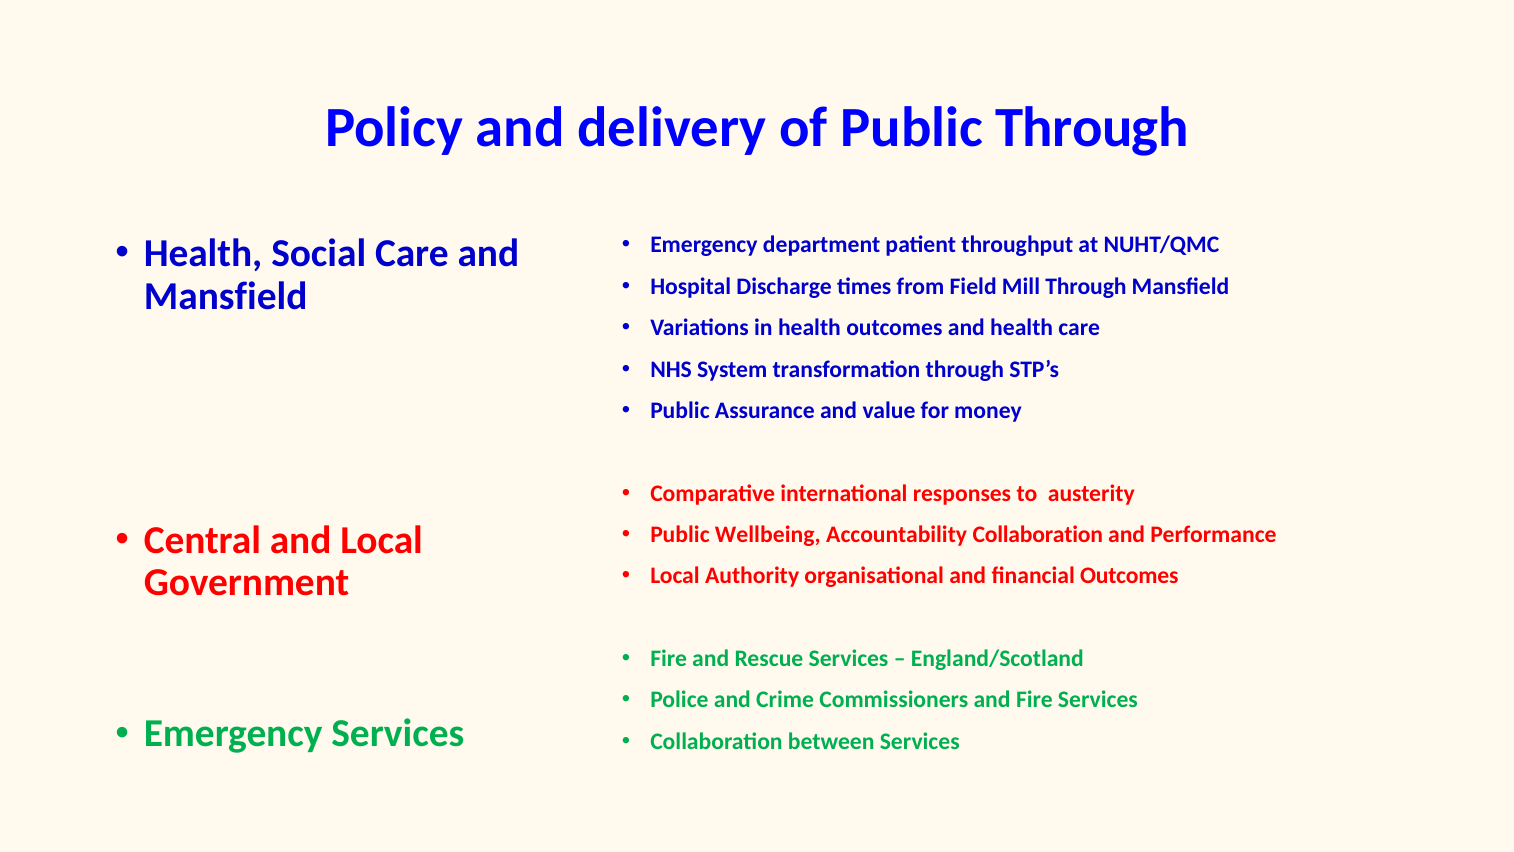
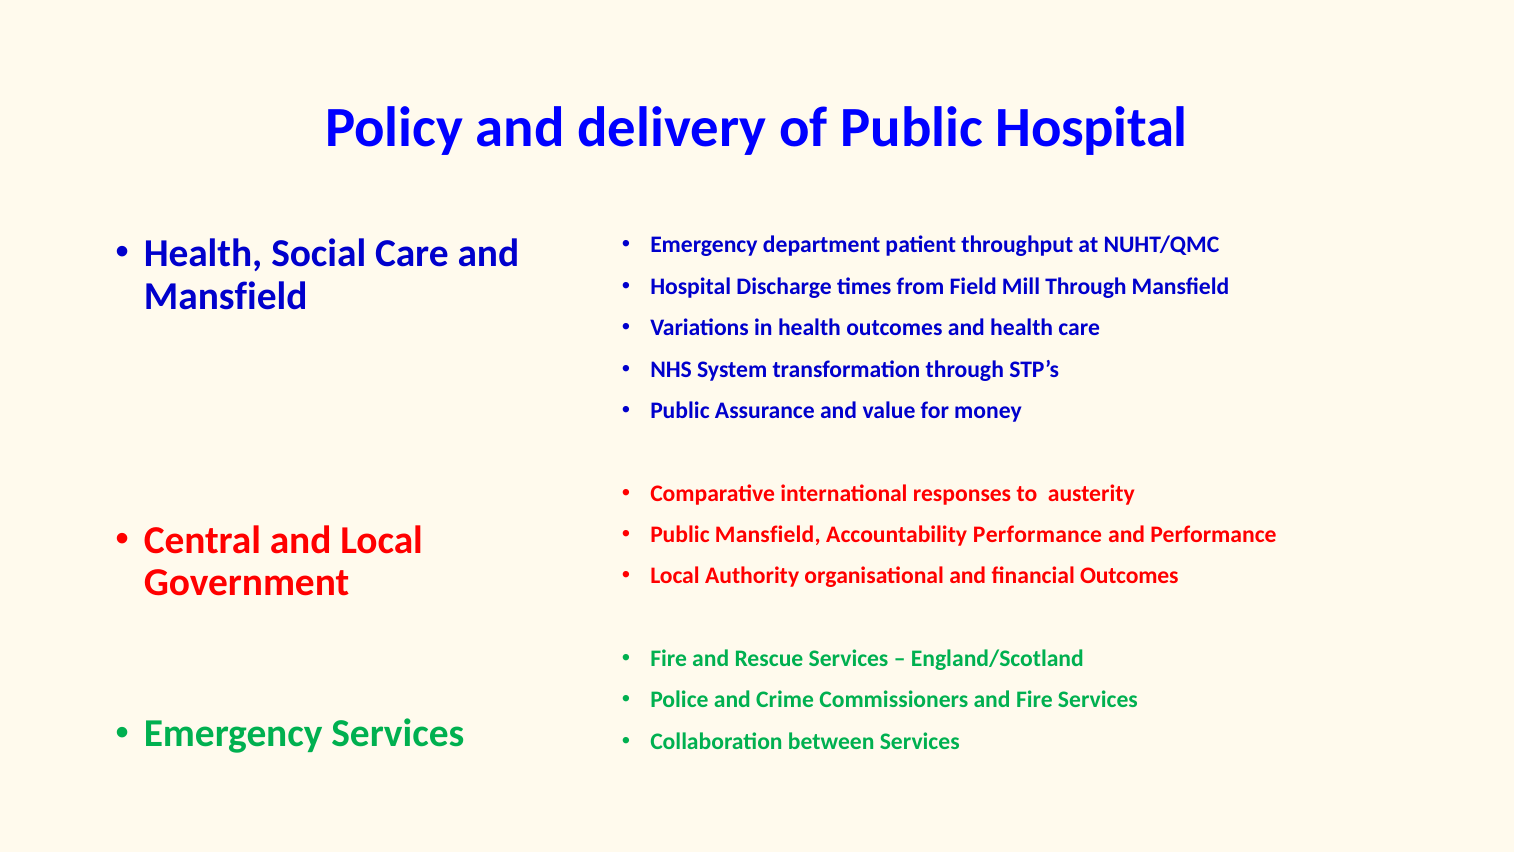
Public Through: Through -> Hospital
Public Wellbeing: Wellbeing -> Mansfield
Accountability Collaboration: Collaboration -> Performance
